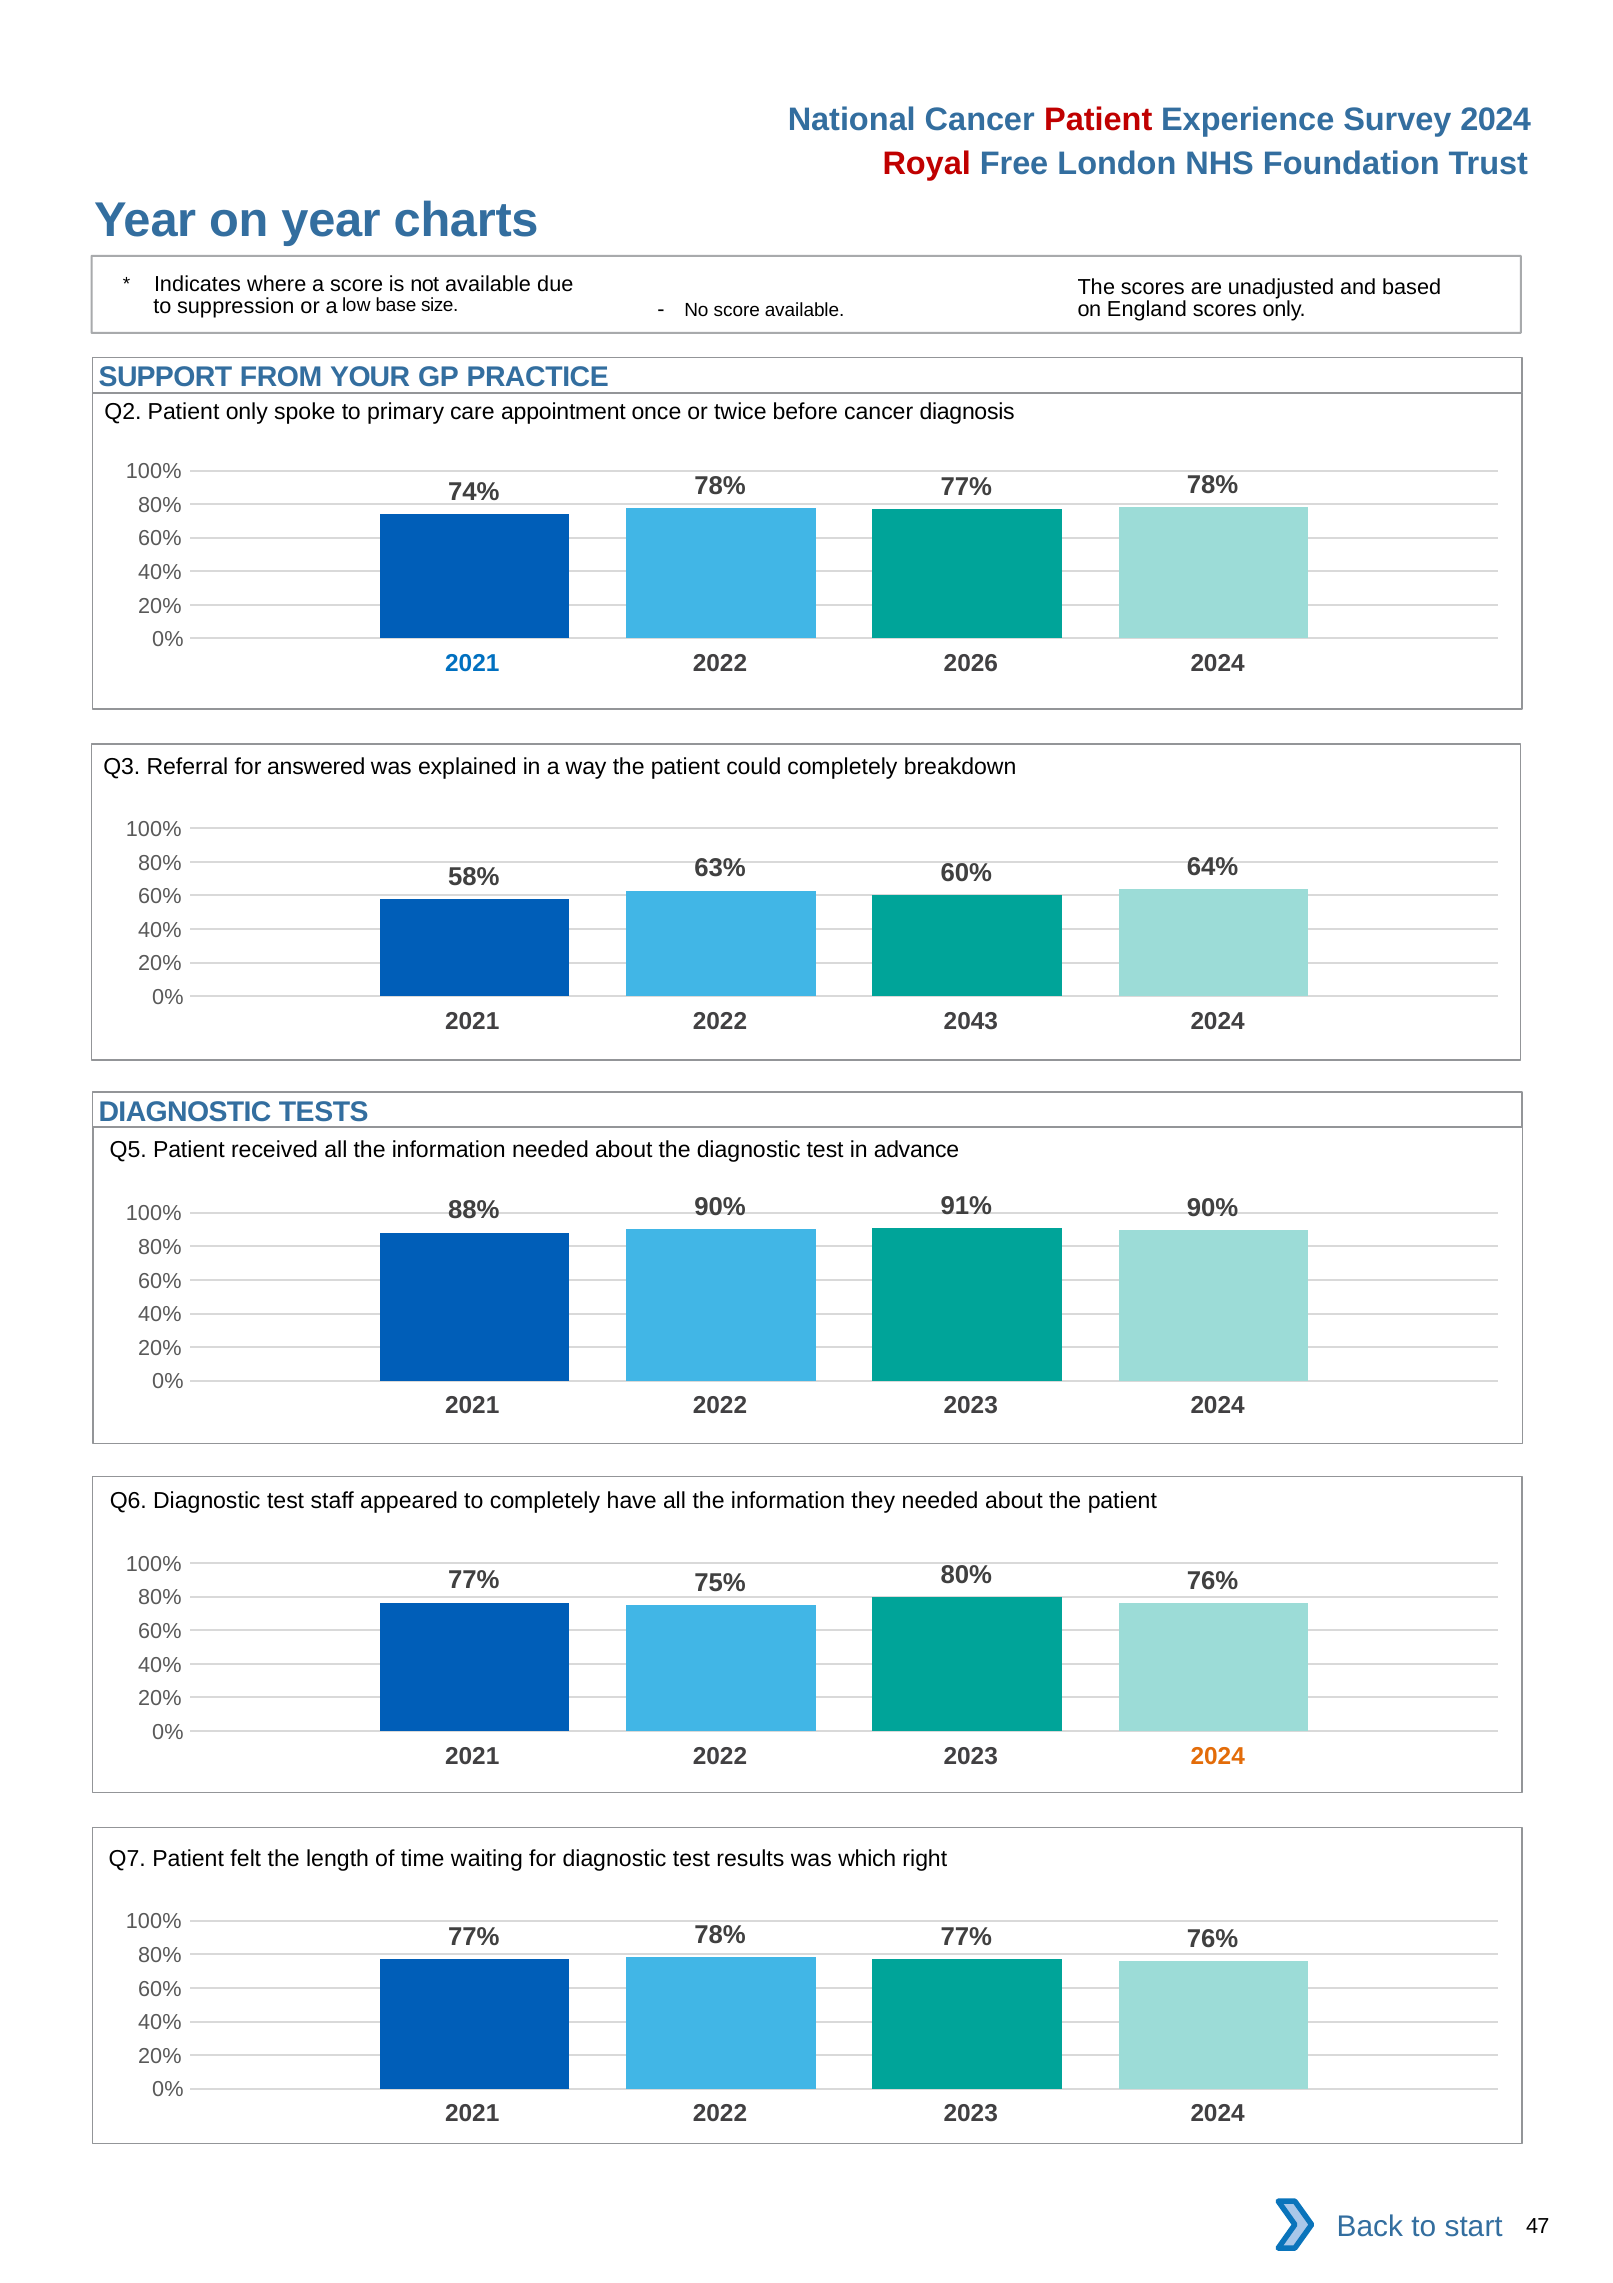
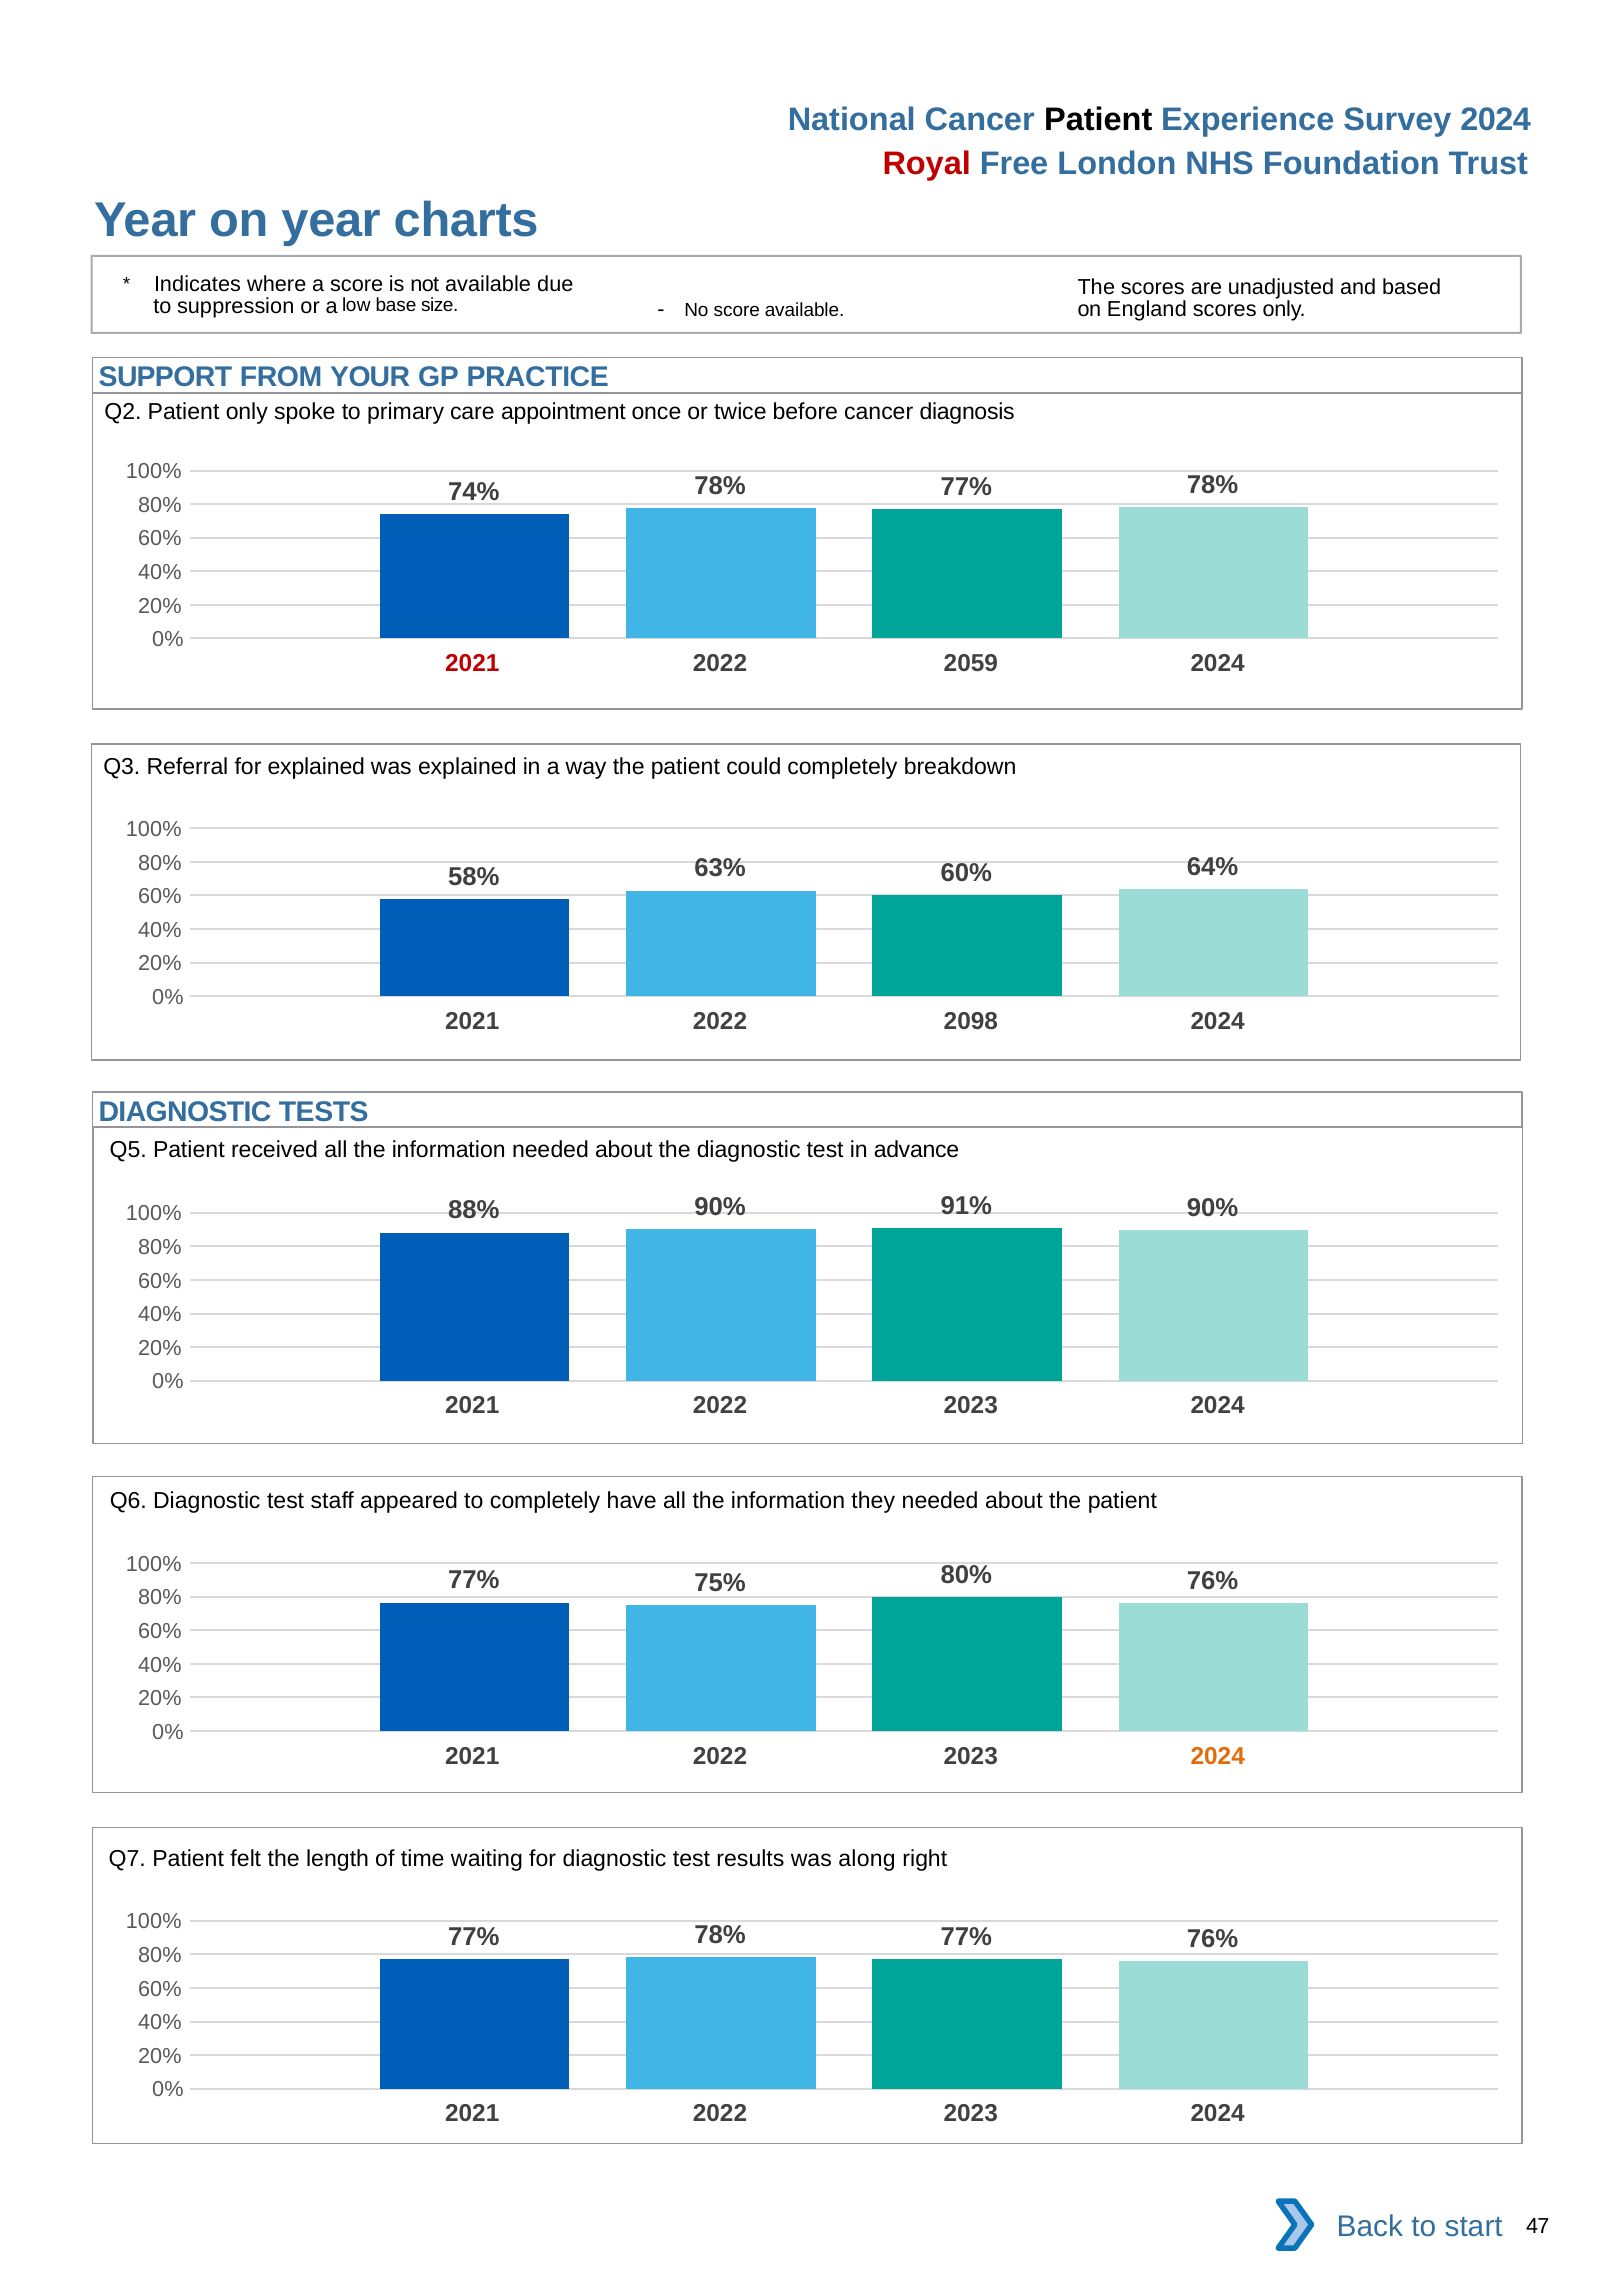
Patient at (1098, 120) colour: red -> black
2021 at (472, 663) colour: blue -> red
2026: 2026 -> 2059
for answered: answered -> explained
2043: 2043 -> 2098
which: which -> along
